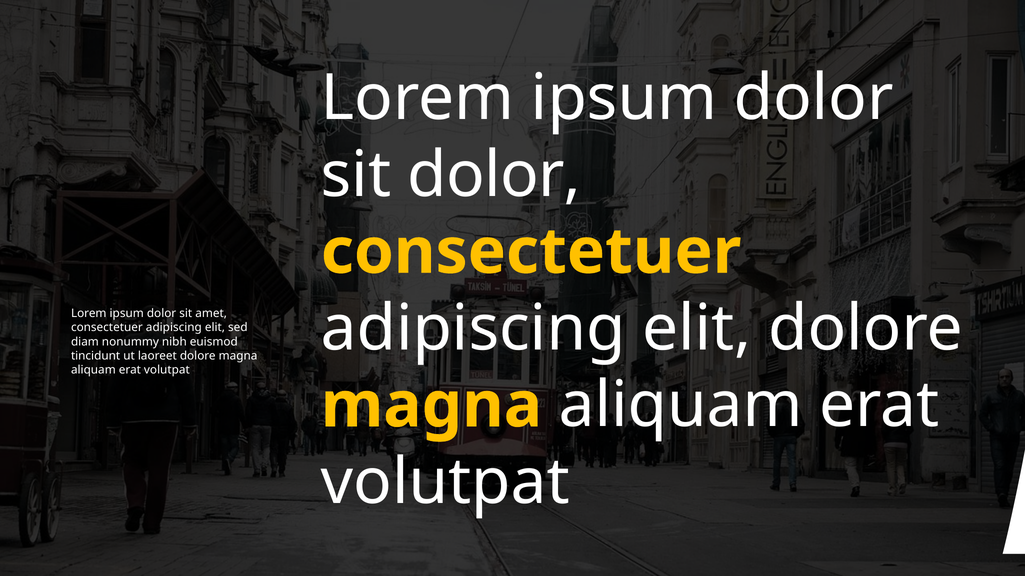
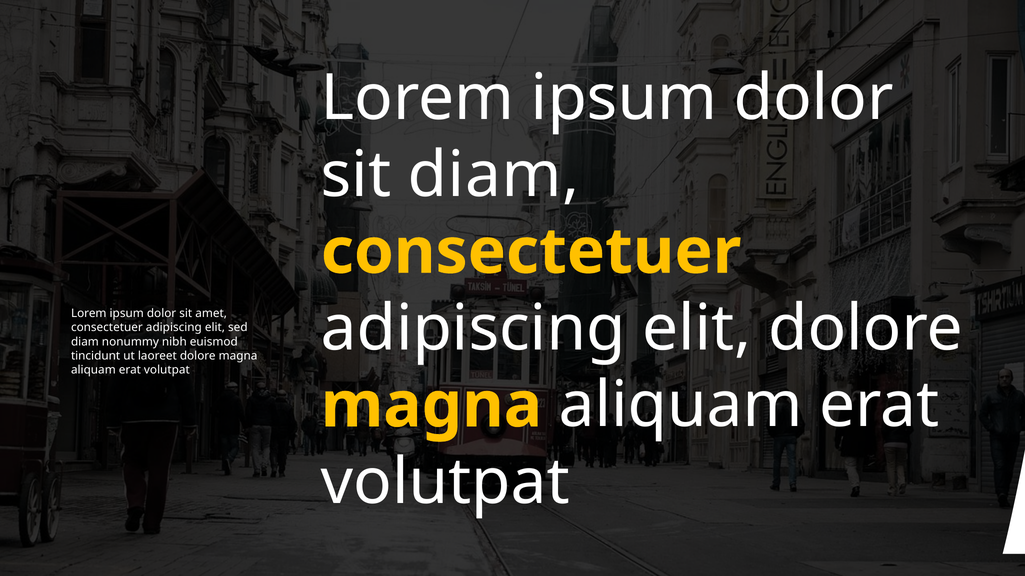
sit dolor: dolor -> diam
